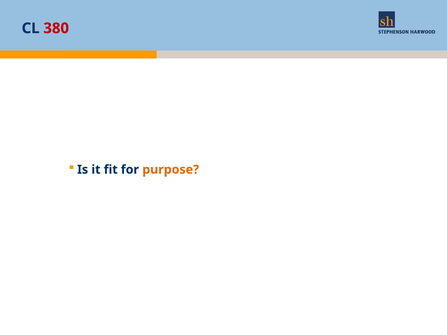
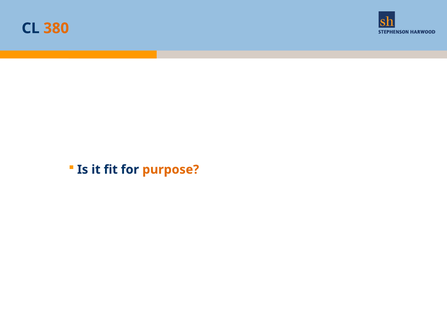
380 colour: red -> orange
